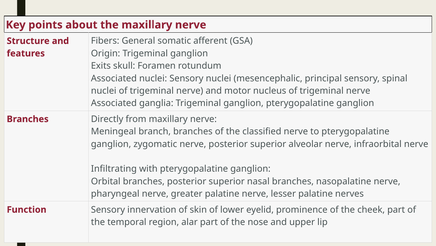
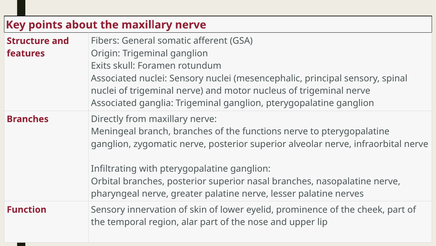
classified: classified -> functions
